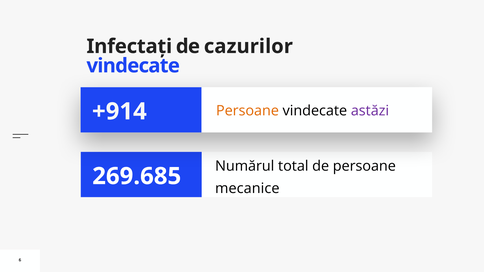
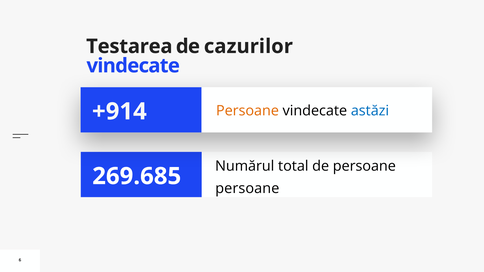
Infectați: Infectați -> Testarea
astăzi colour: purple -> blue
mecanice at (247, 189): mecanice -> persoane
